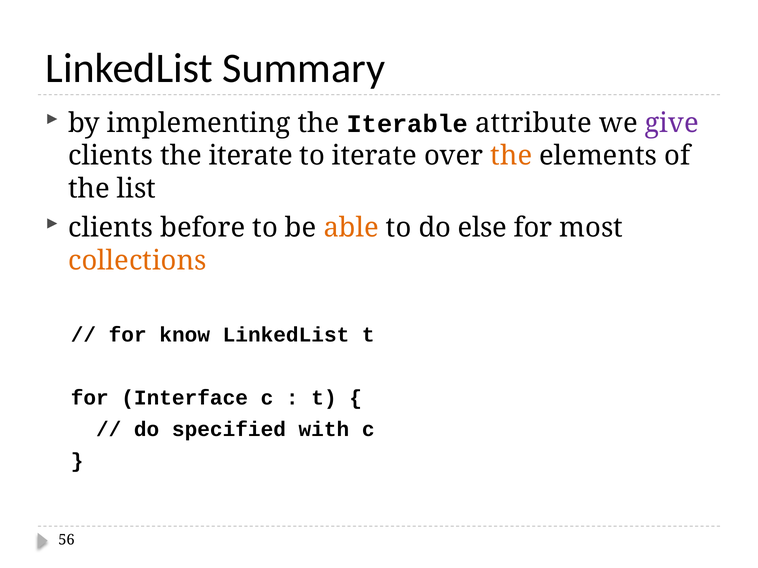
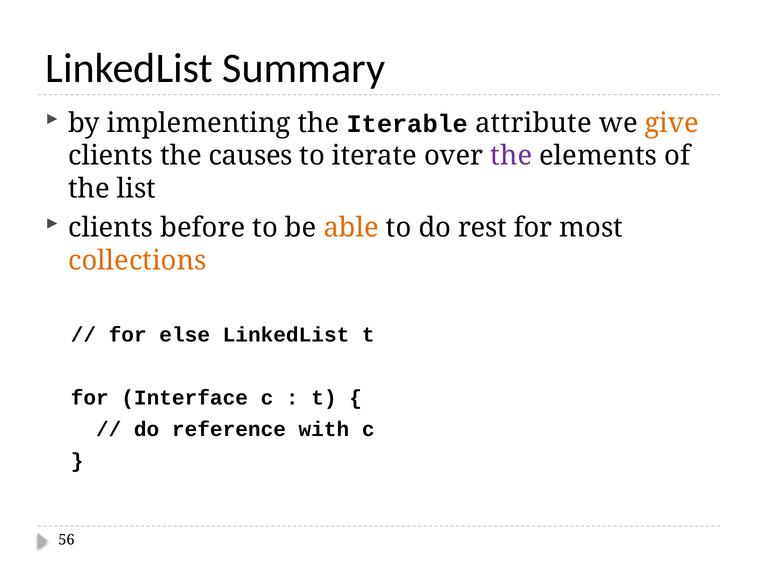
give colour: purple -> orange
the iterate: iterate -> causes
the at (511, 156) colour: orange -> purple
else: else -> rest
know: know -> else
specified: specified -> reference
